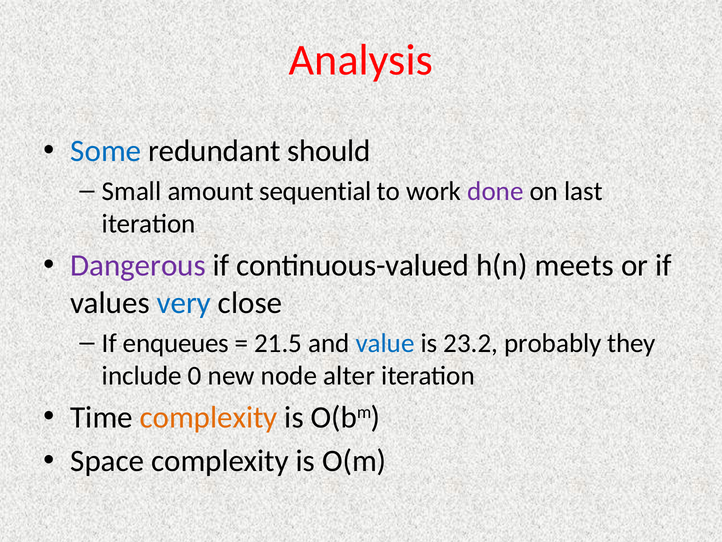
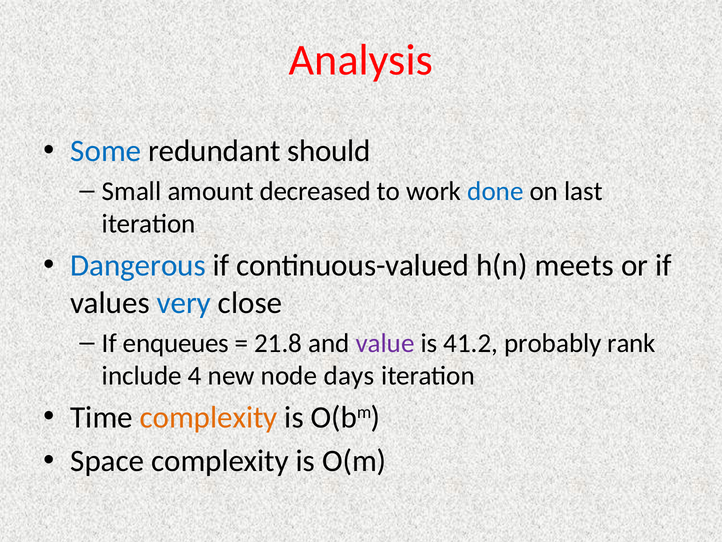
sequential: sequential -> decreased
done colour: purple -> blue
Dangerous colour: purple -> blue
21.5: 21.5 -> 21.8
value colour: blue -> purple
23.2: 23.2 -> 41.2
they: they -> rank
0: 0 -> 4
alter: alter -> days
